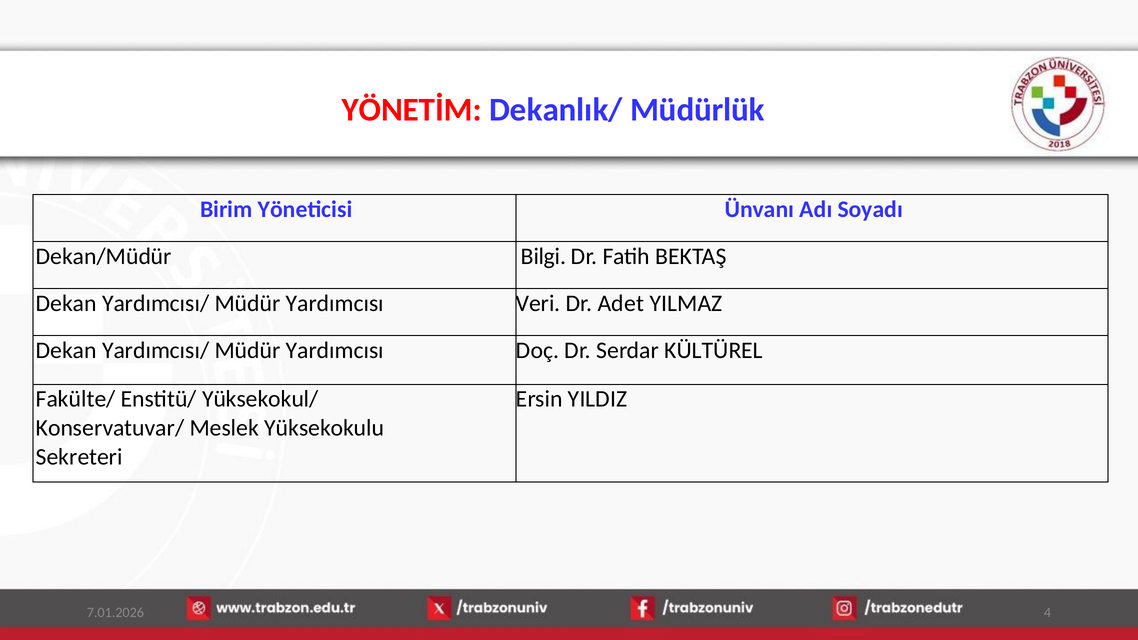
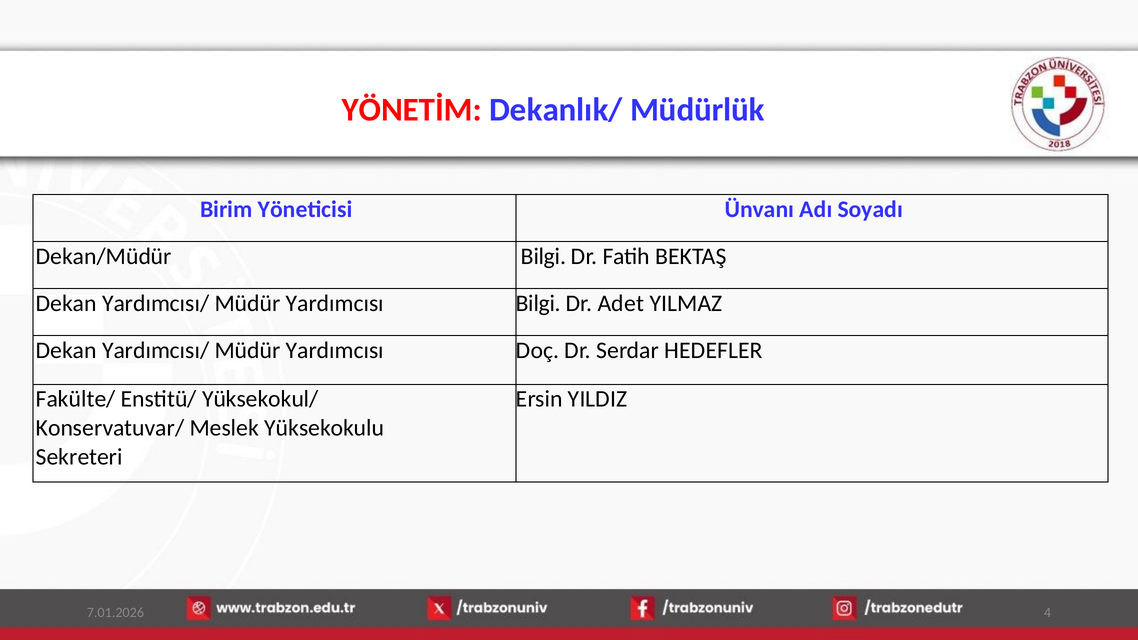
Yardımcısı Veri: Veri -> Bilgi
KÜLTÜREL: KÜLTÜREL -> HEDEFLER
